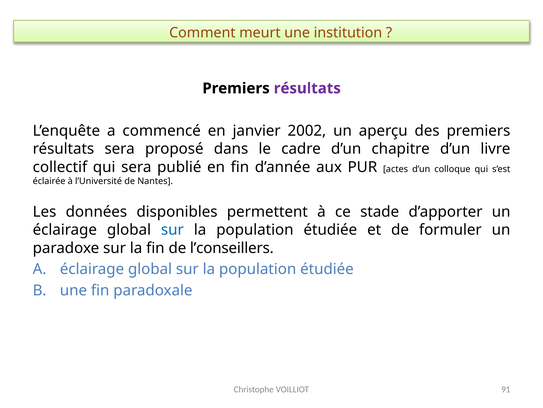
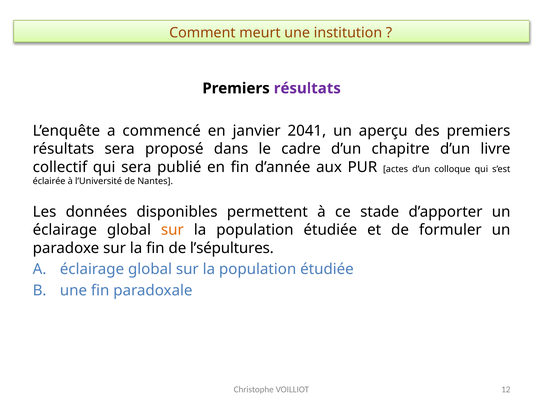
2002: 2002 -> 2041
sur at (172, 230) colour: blue -> orange
l’conseillers: l’conseillers -> l’sépultures
91: 91 -> 12
